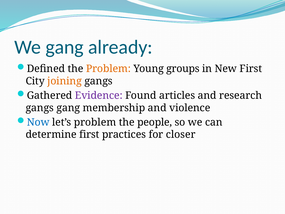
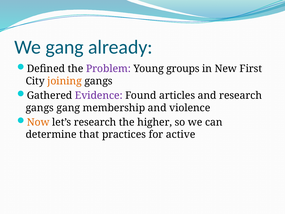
Problem at (108, 69) colour: orange -> purple
Now colour: blue -> orange
let’s problem: problem -> research
people: people -> higher
determine first: first -> that
closer: closer -> active
